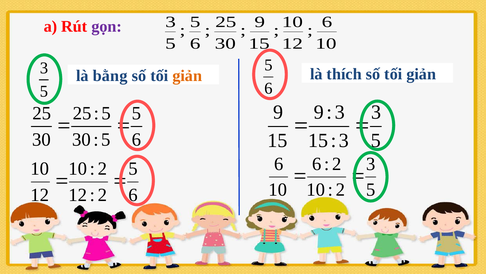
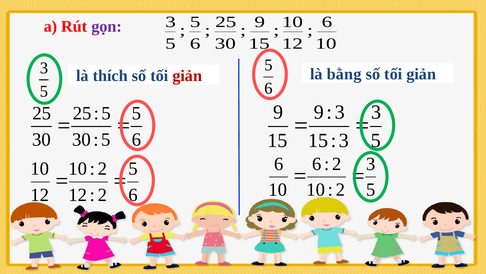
bằng: bằng -> thích
giản at (187, 76) colour: orange -> red
thích: thích -> bằng
